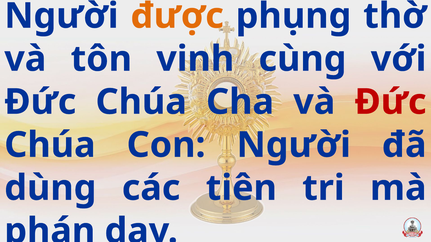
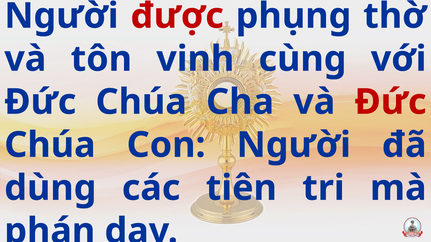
được colour: orange -> red
